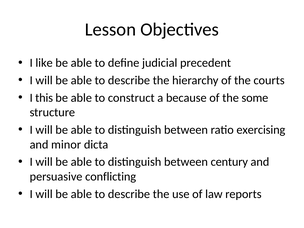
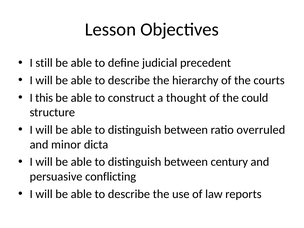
like: like -> still
because: because -> thought
some: some -> could
exercising: exercising -> overruled
